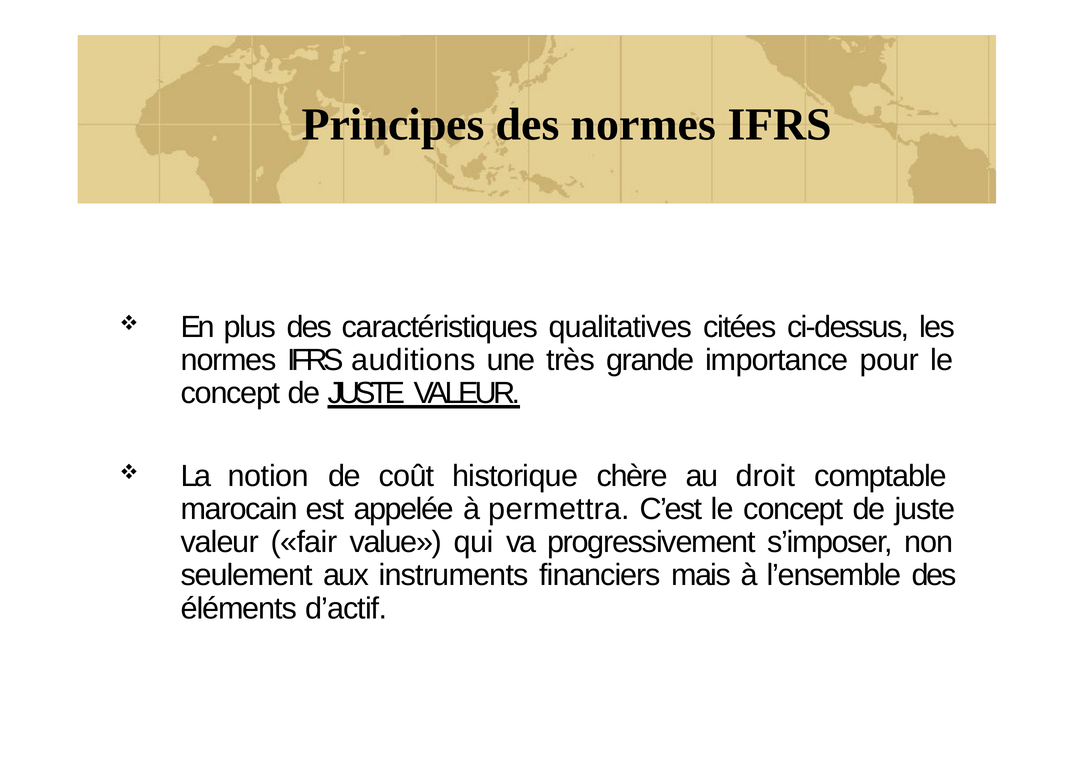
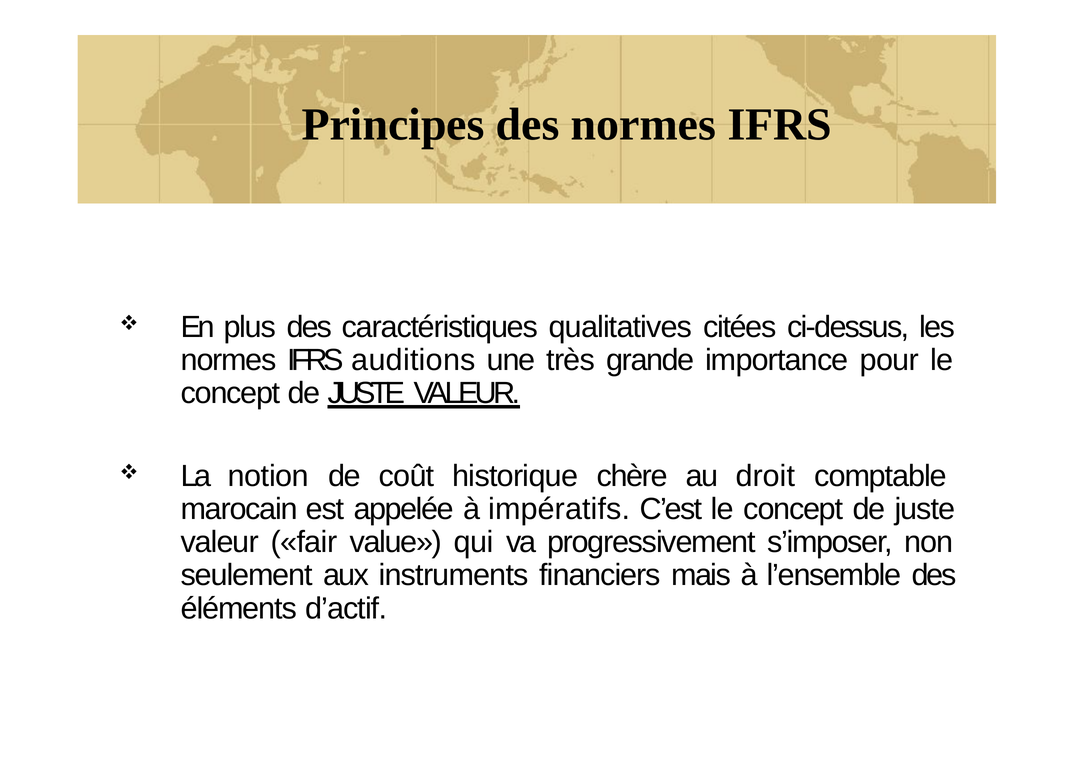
permettra: permettra -> impératifs
